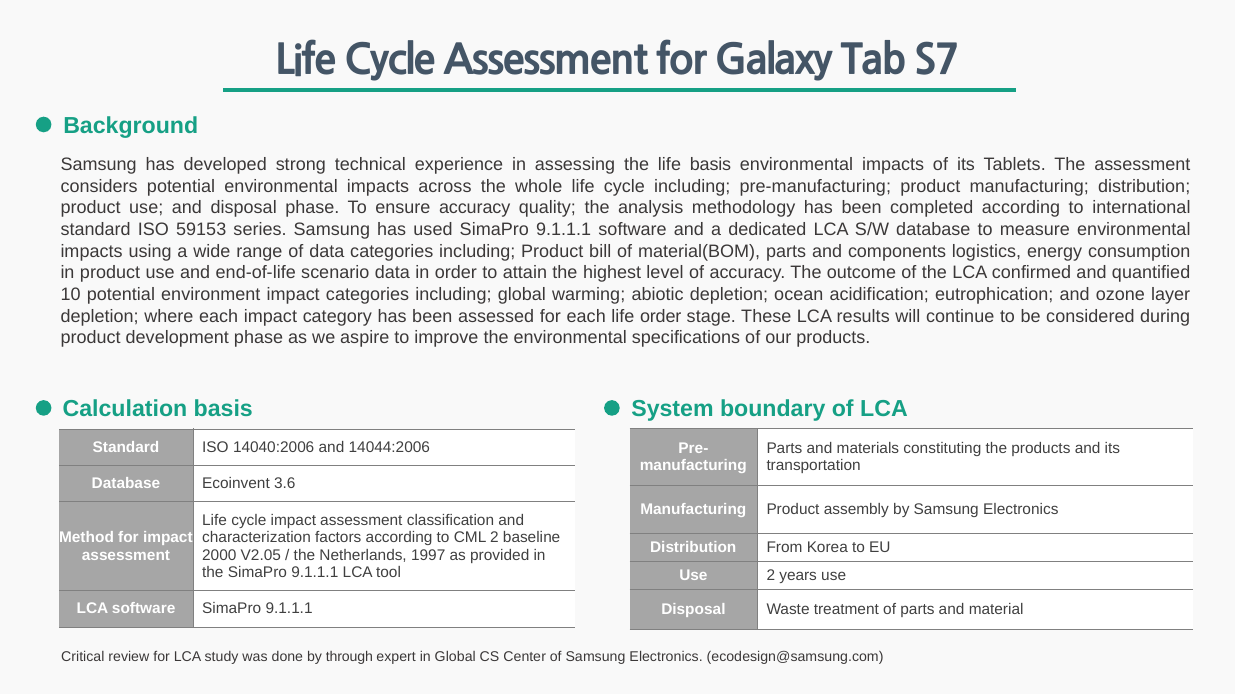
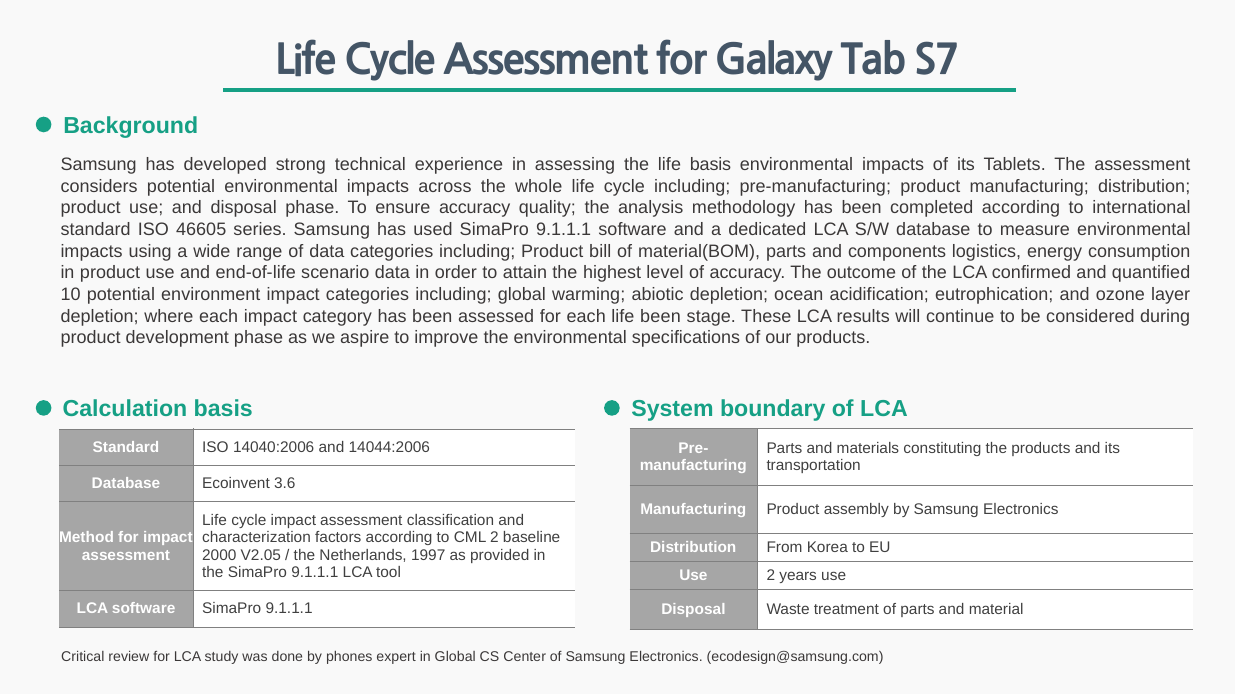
59153: 59153 -> 46605
life order: order -> been
through: through -> phones
